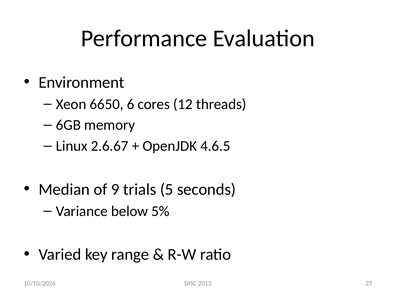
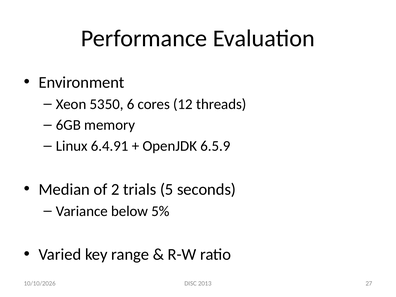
6650: 6650 -> 5350
2.6.67: 2.6.67 -> 6.4.91
4.6.5: 4.6.5 -> 6.5.9
9: 9 -> 2
